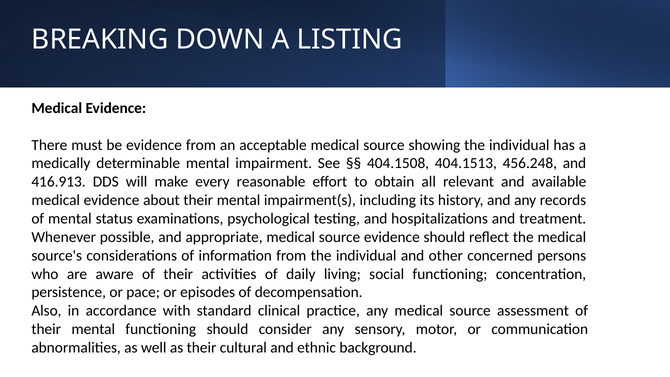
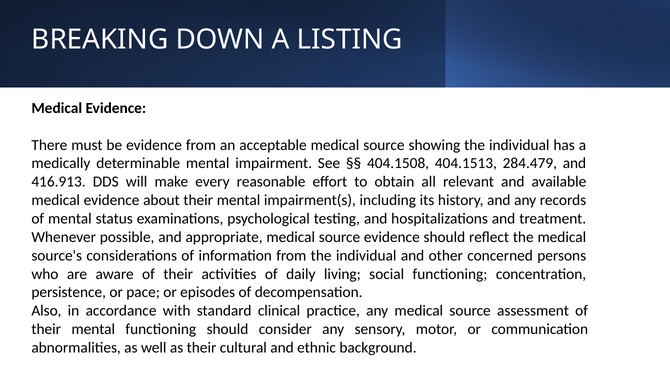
456.248: 456.248 -> 284.479
